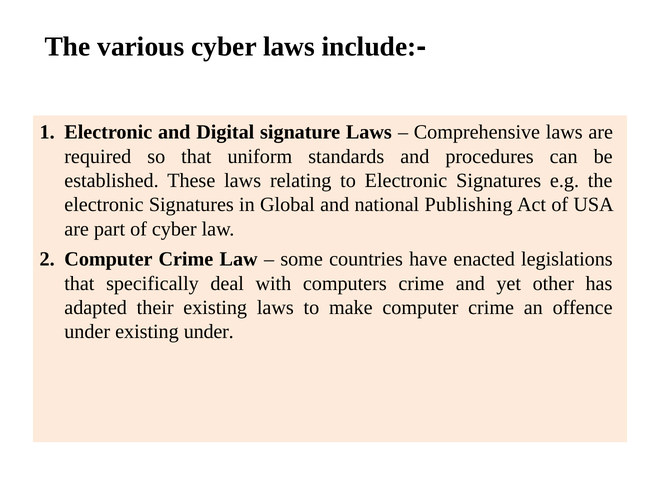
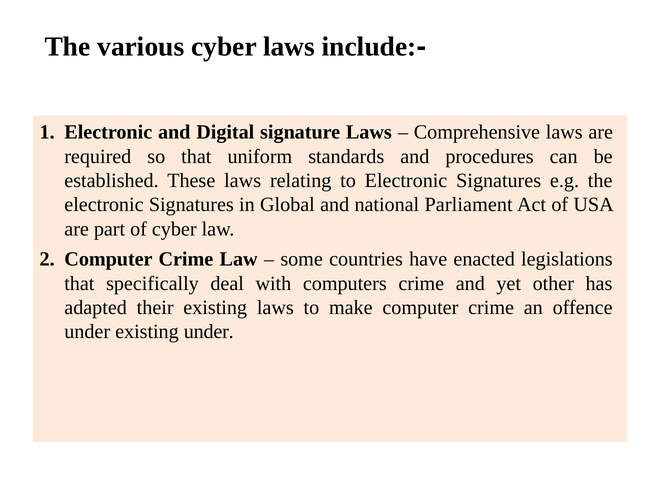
Publishing: Publishing -> Parliament
